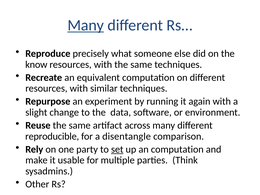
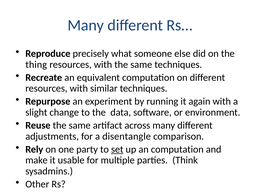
Many at (86, 25) underline: present -> none
know: know -> thing
reproducible: reproducible -> adjustments
